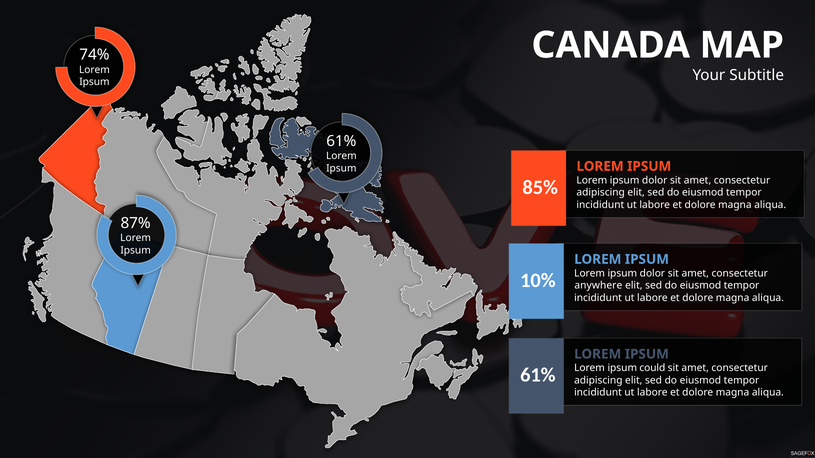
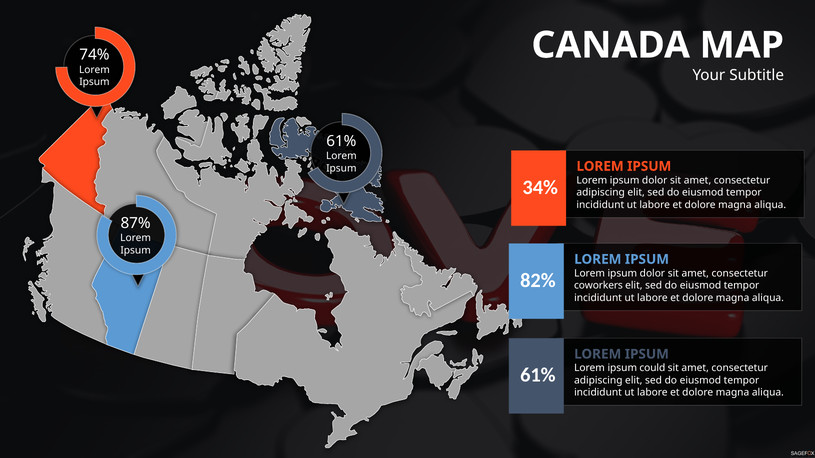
85%: 85% -> 34%
10%: 10% -> 82%
anywhere: anywhere -> coworkers
